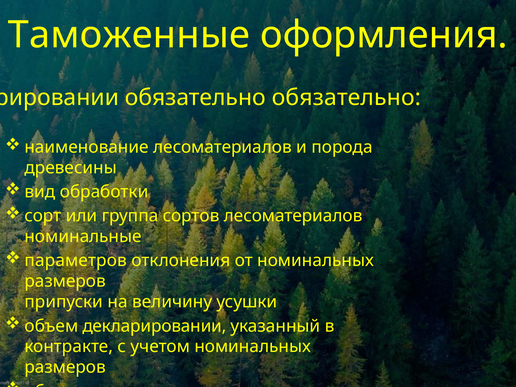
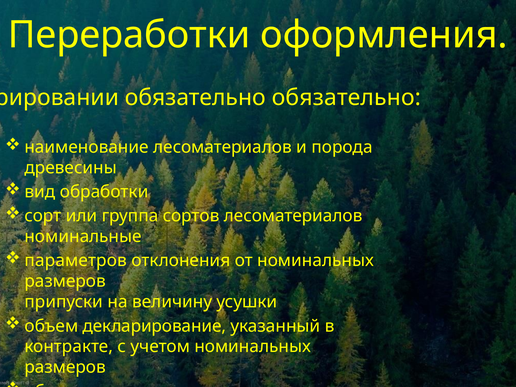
Таможенные: Таможенные -> Переработки
объем декларировании: декларировании -> декларирование
